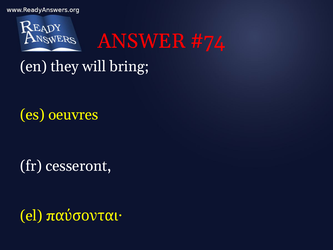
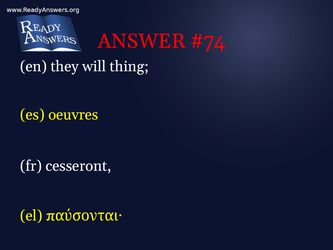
bring: bring -> thing
